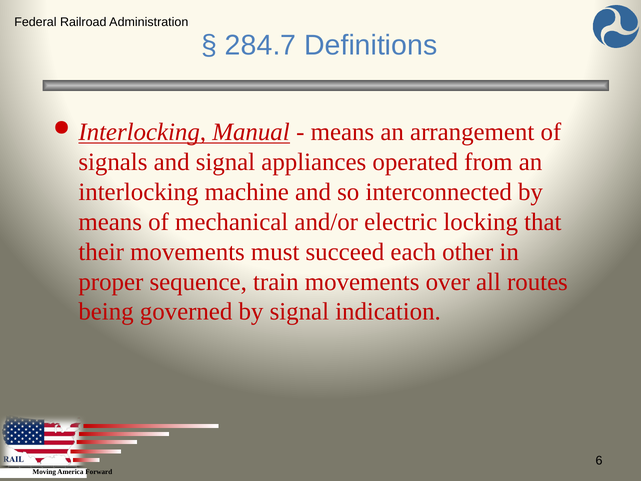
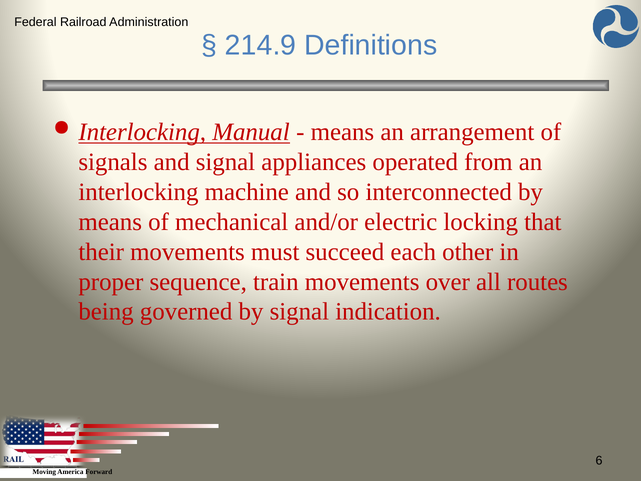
284.7: 284.7 -> 214.9
